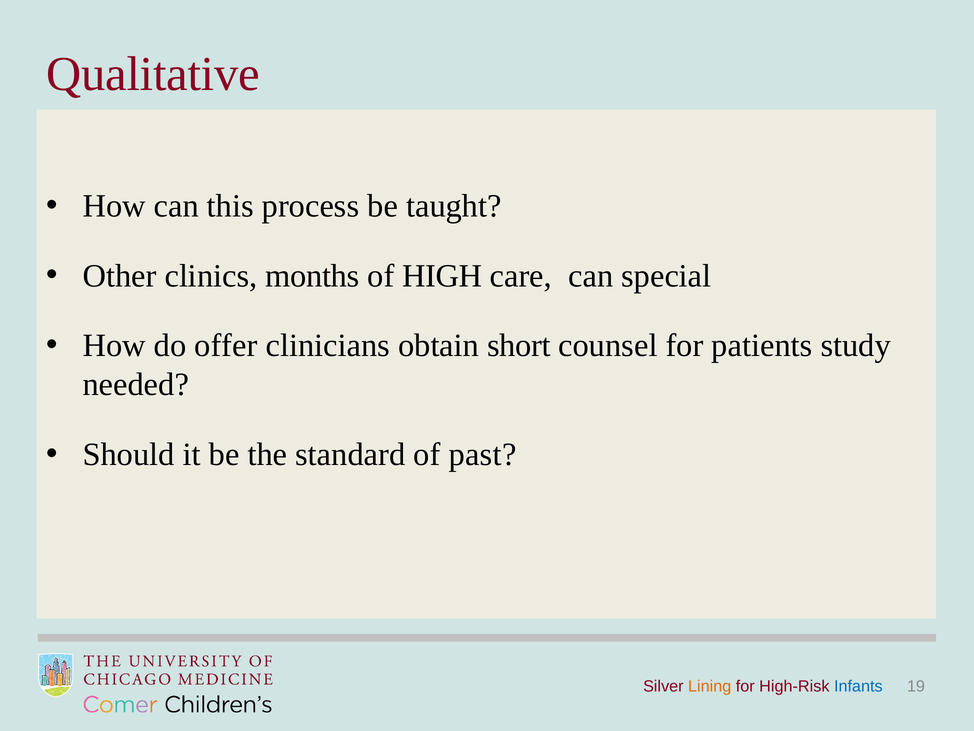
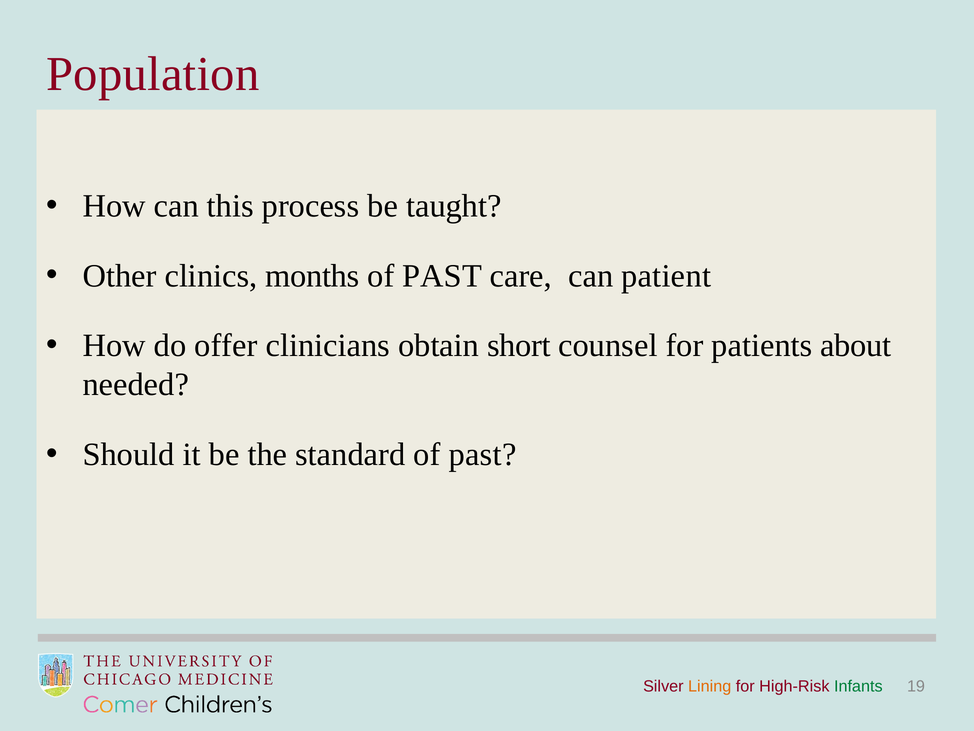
Qualitative: Qualitative -> Population
HIGH at (442, 276): HIGH -> PAST
special: special -> patient
study: study -> about
Infants colour: blue -> green
